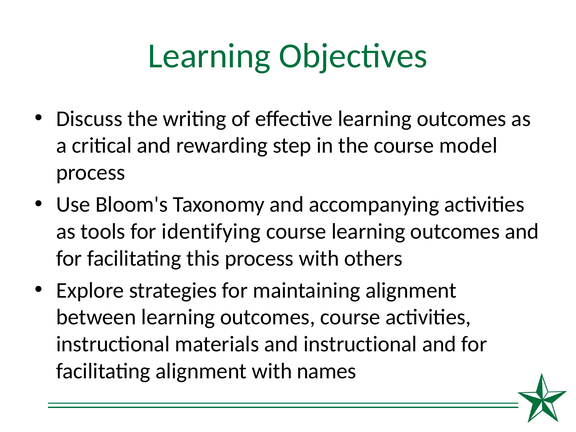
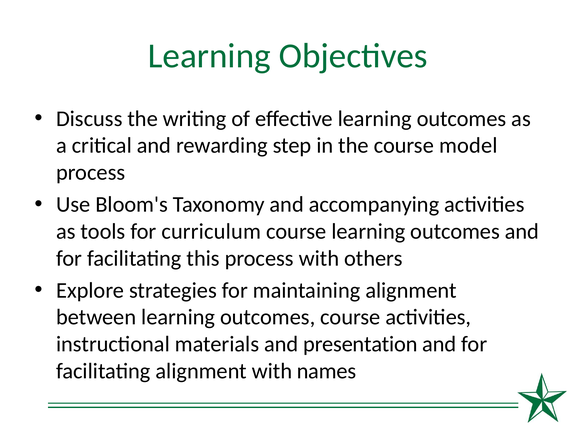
identifying: identifying -> curriculum
and instructional: instructional -> presentation
